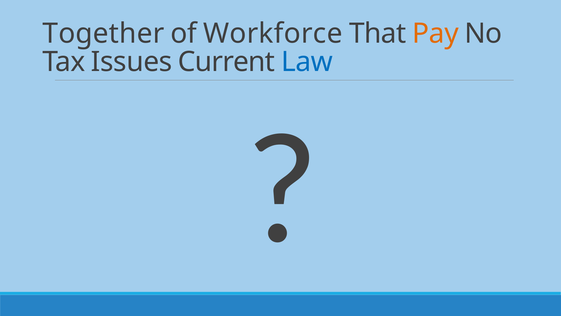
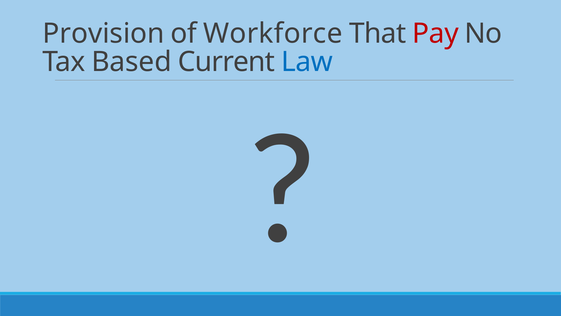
Together: Together -> Provision
Pay colour: orange -> red
Issues: Issues -> Based
